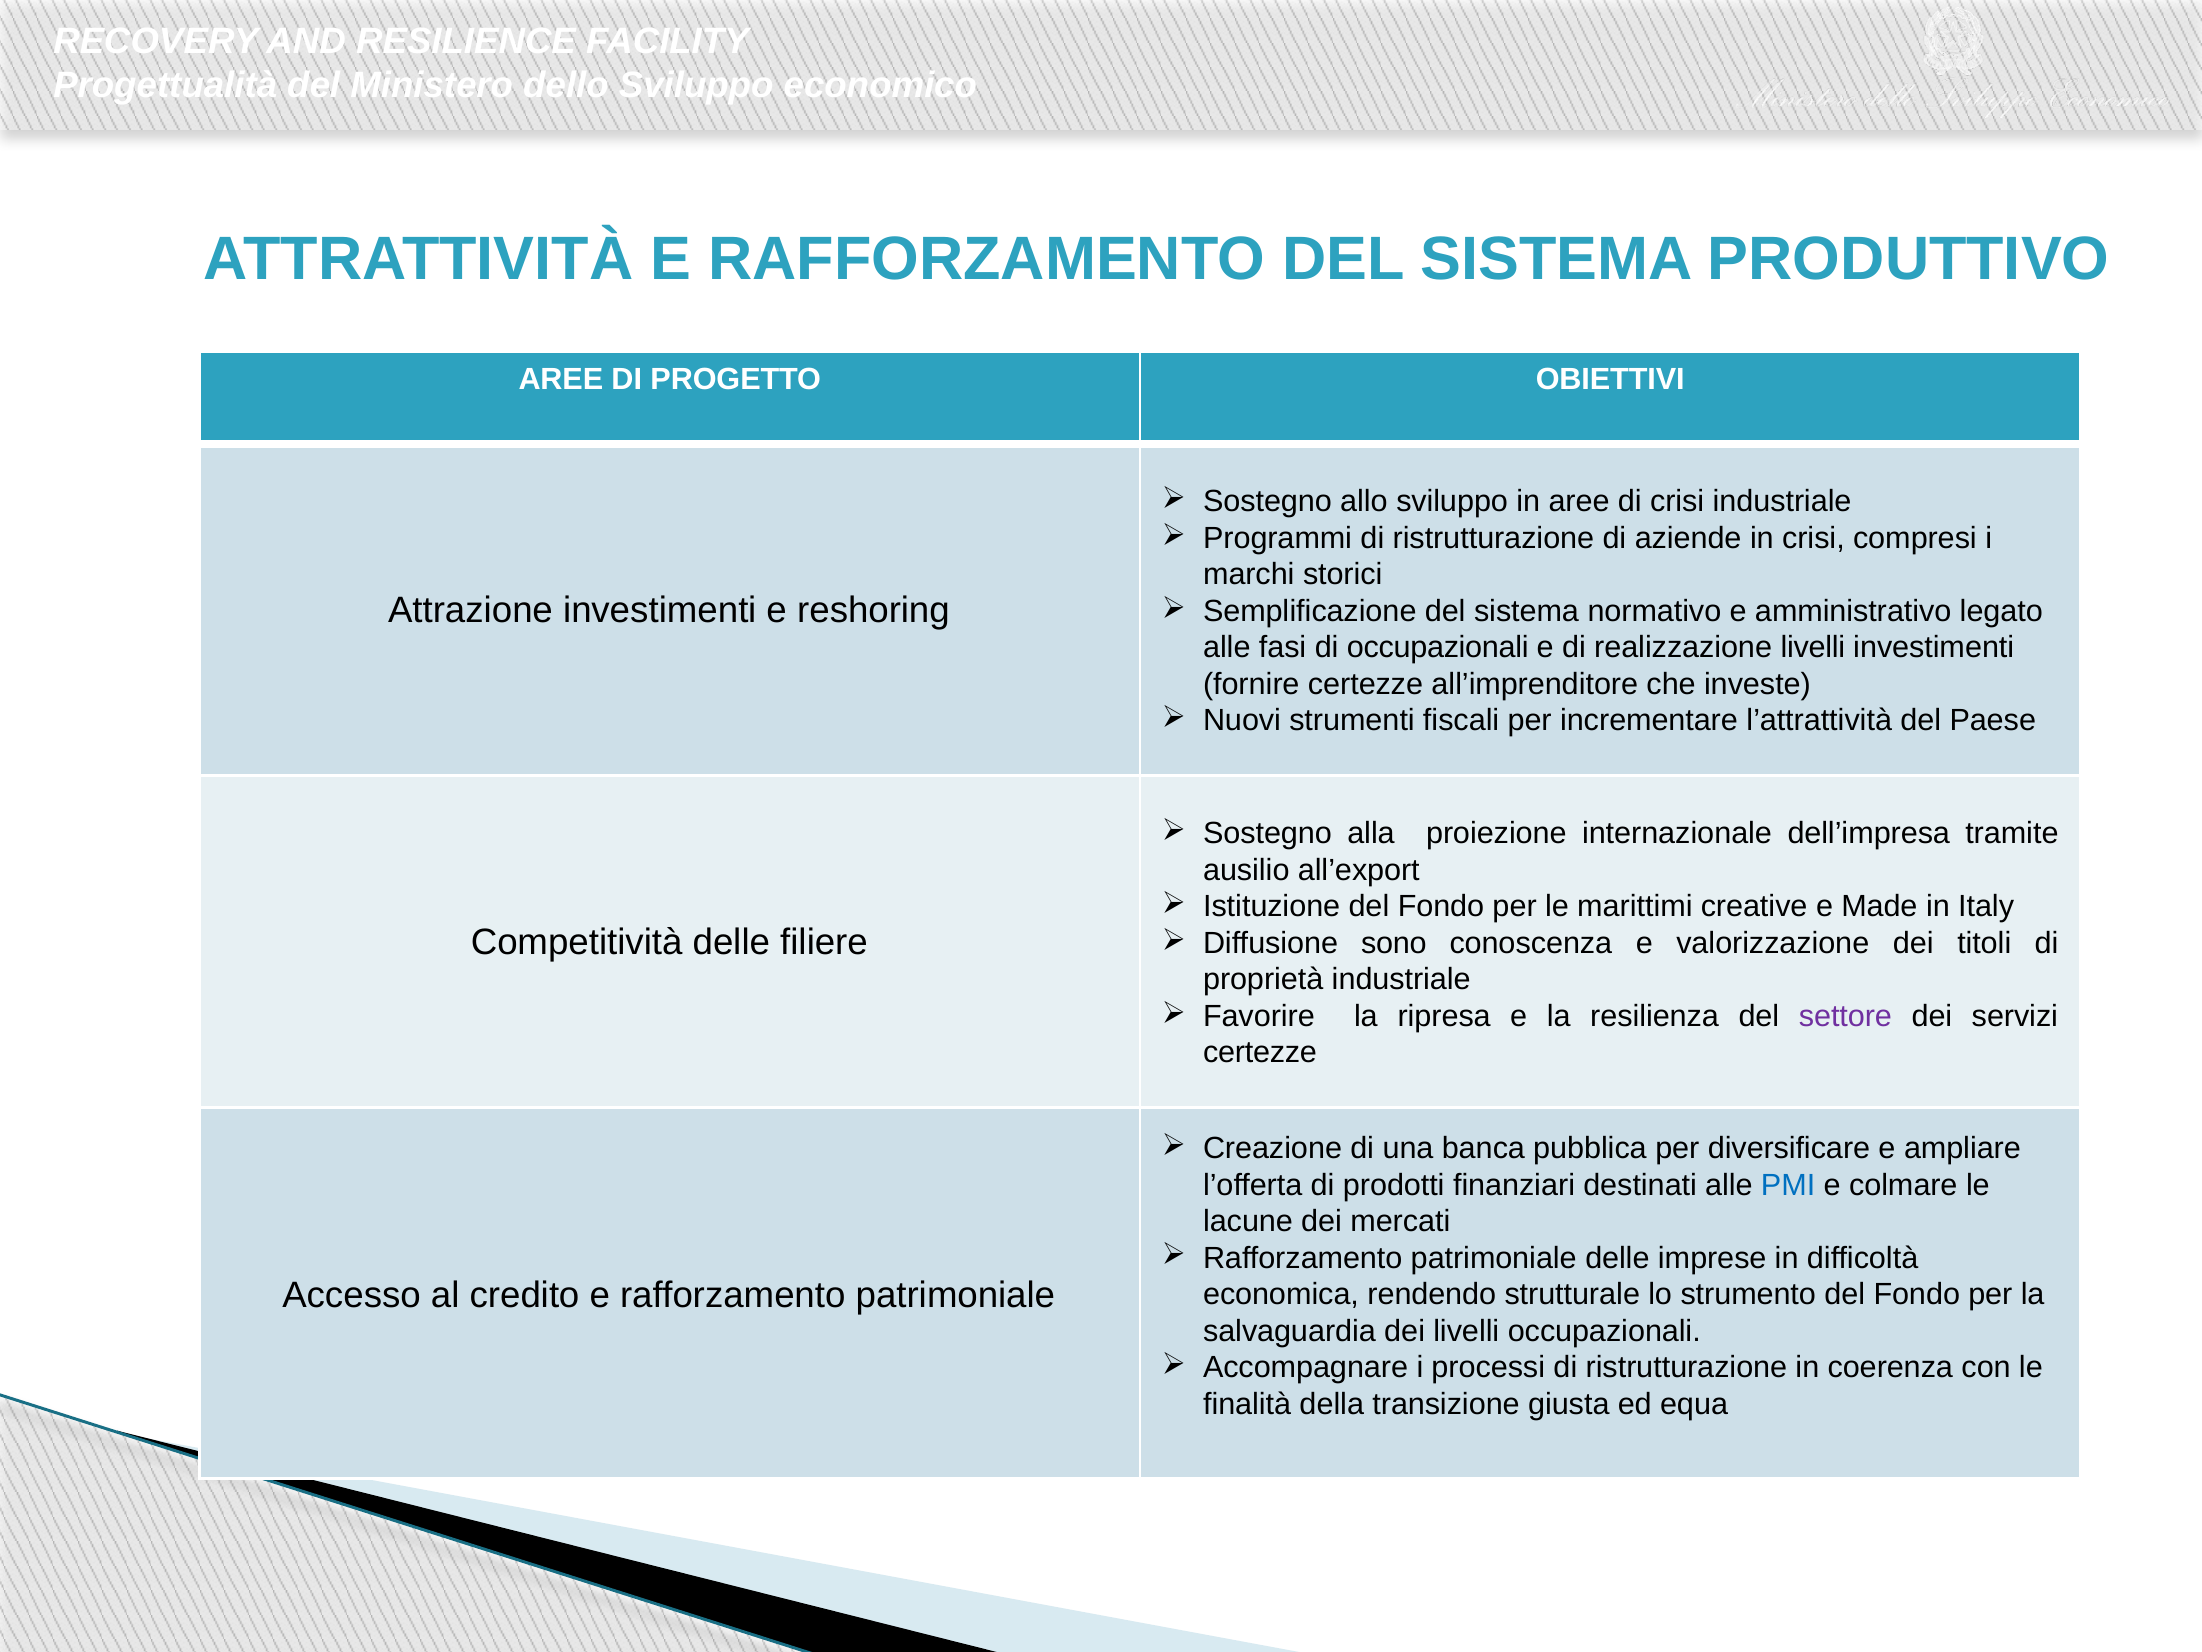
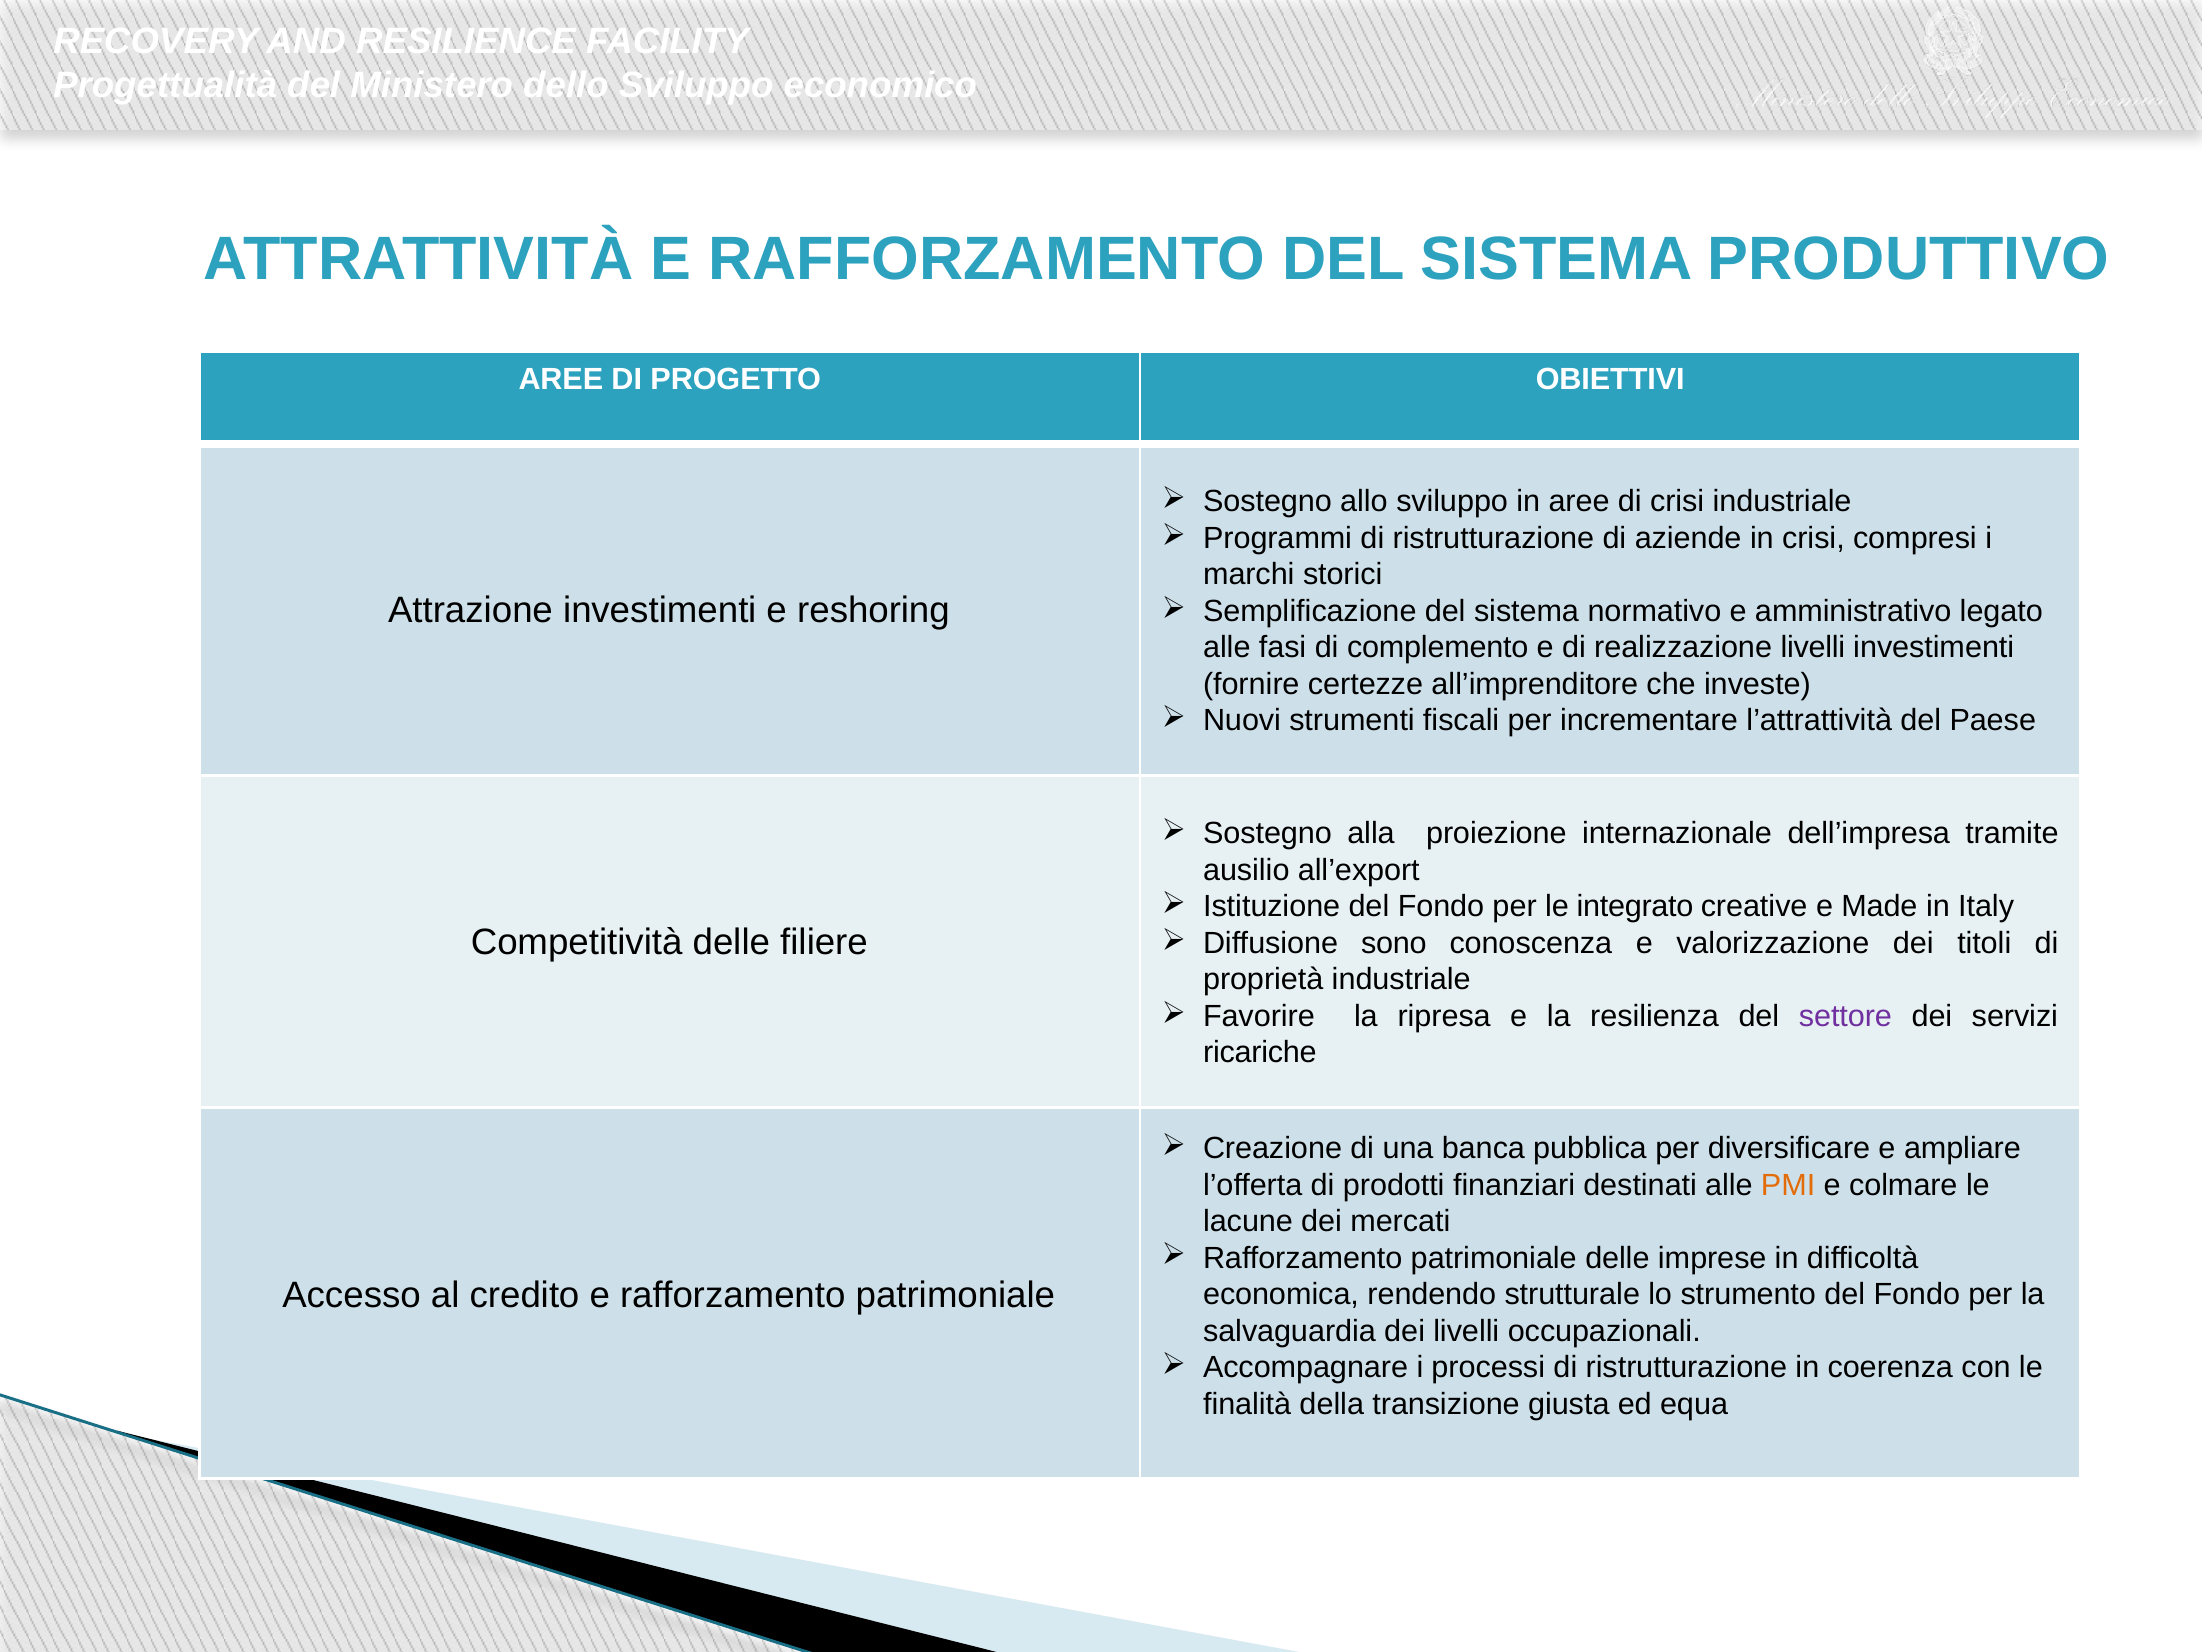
di occupazionali: occupazionali -> complemento
marittimi: marittimi -> integrato
certezze at (1260, 1052): certezze -> ricariche
PMI colour: blue -> orange
